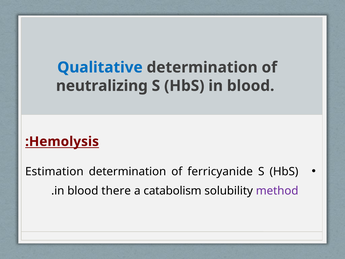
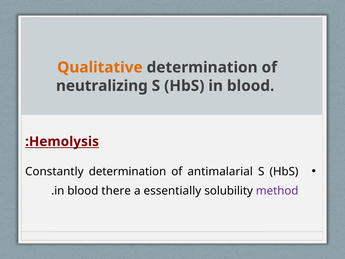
Qualitative colour: blue -> orange
Estimation: Estimation -> Constantly
ferricyanide: ferricyanide -> antimalarial
catabolism: catabolism -> essentially
